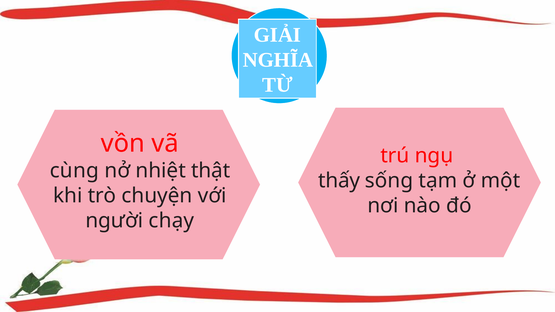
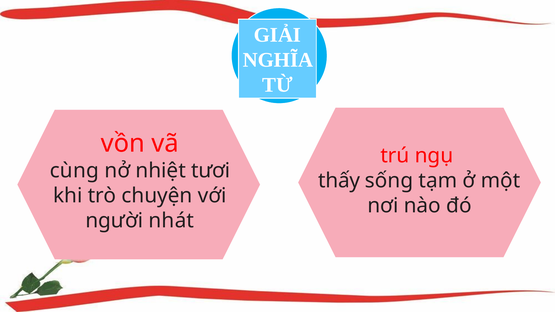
thật: thật -> tươi
chạy: chạy -> nhát
